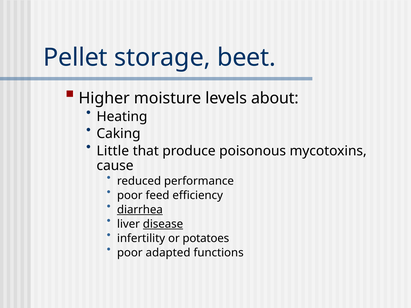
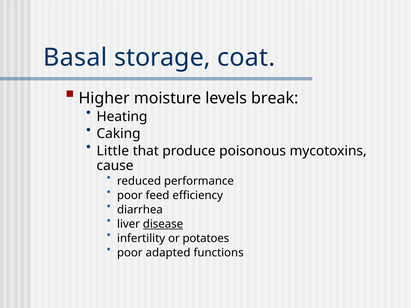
Pellet: Pellet -> Basal
beet: beet -> coat
about: about -> break
diarrhea underline: present -> none
